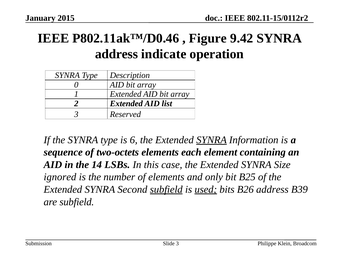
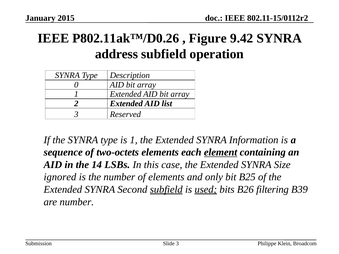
P802.11ak™/D0.46: P802.11ak™/D0.46 -> P802.11ak™/D0.26
address indicate: indicate -> subfield
is 6: 6 -> 1
SYNRA at (211, 140) underline: present -> none
element underline: none -> present
B26 address: address -> filtering
are subfield: subfield -> number
